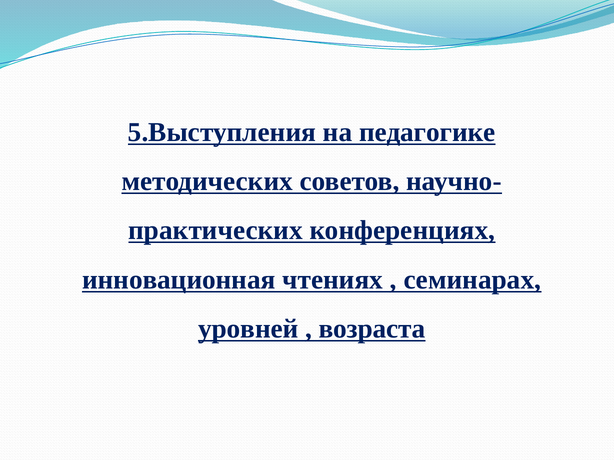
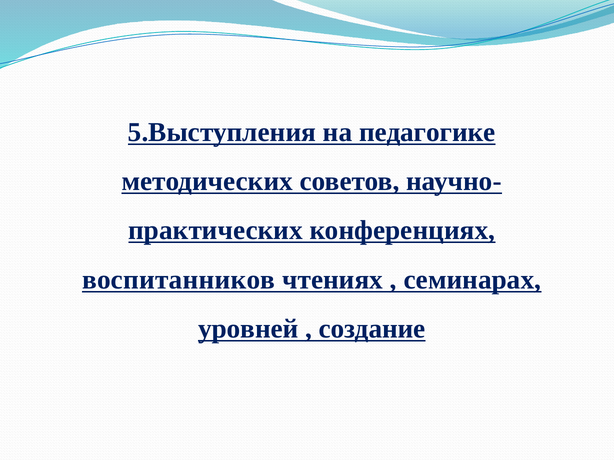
инновационная: инновационная -> воспитанников
возраста: возраста -> создание
